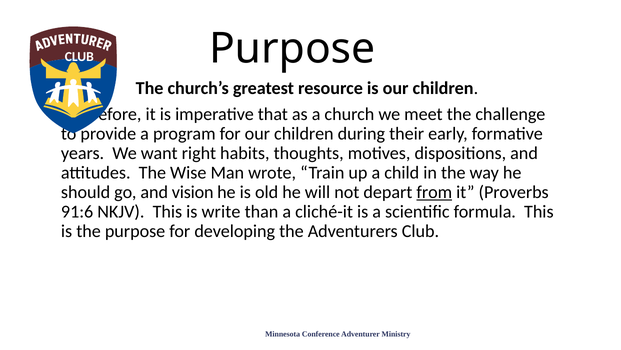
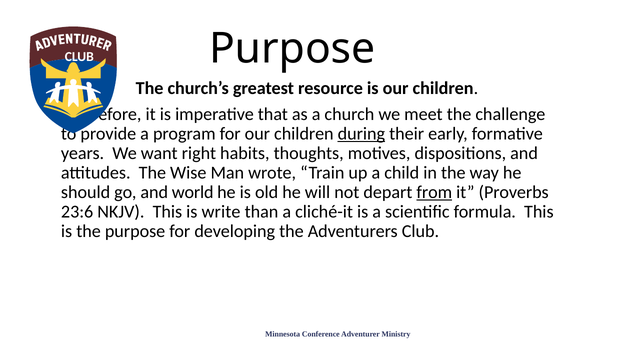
during underline: none -> present
vision: vision -> world
91:6: 91:6 -> 23:6
